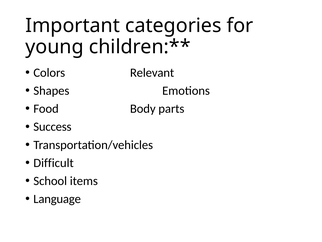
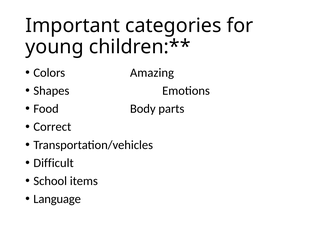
Relevant: Relevant -> Amazing
Success: Success -> Correct
